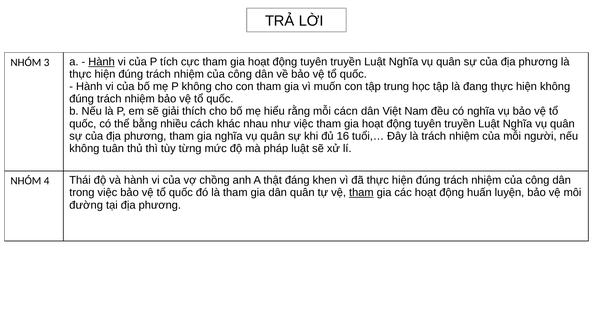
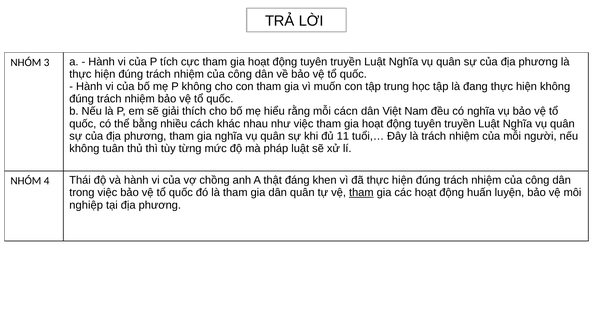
Hành at (102, 62) underline: present -> none
16: 16 -> 11
đường: đường -> nghiệp
